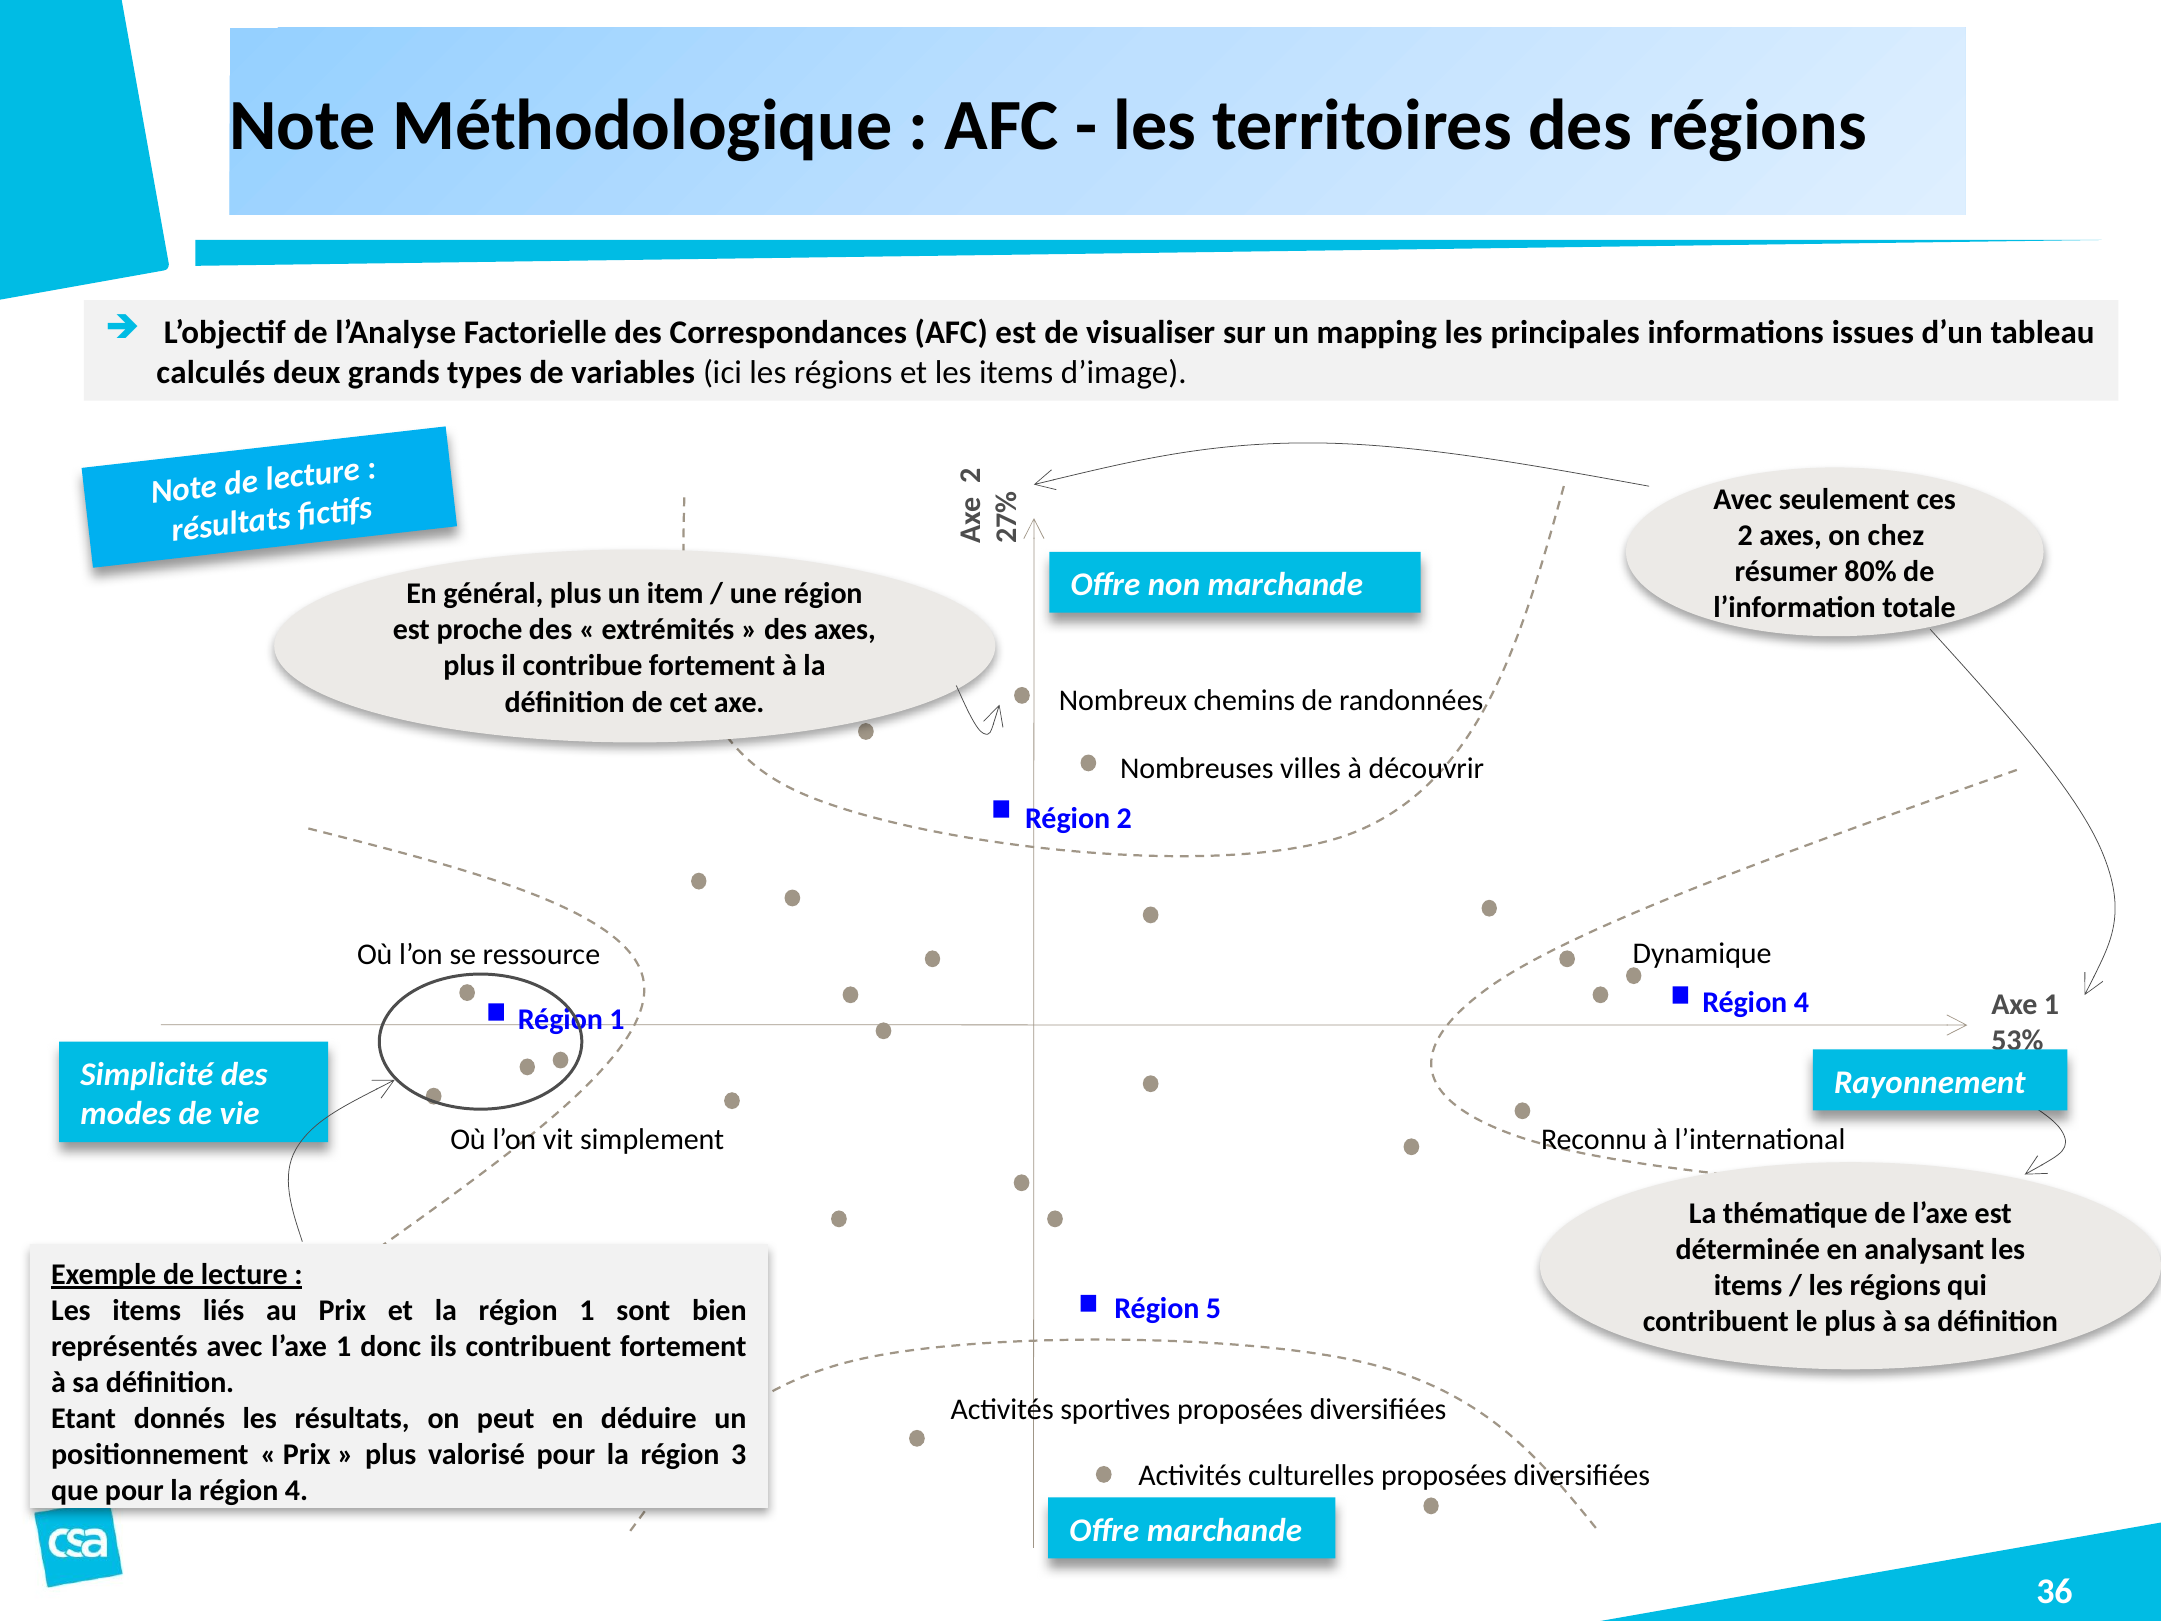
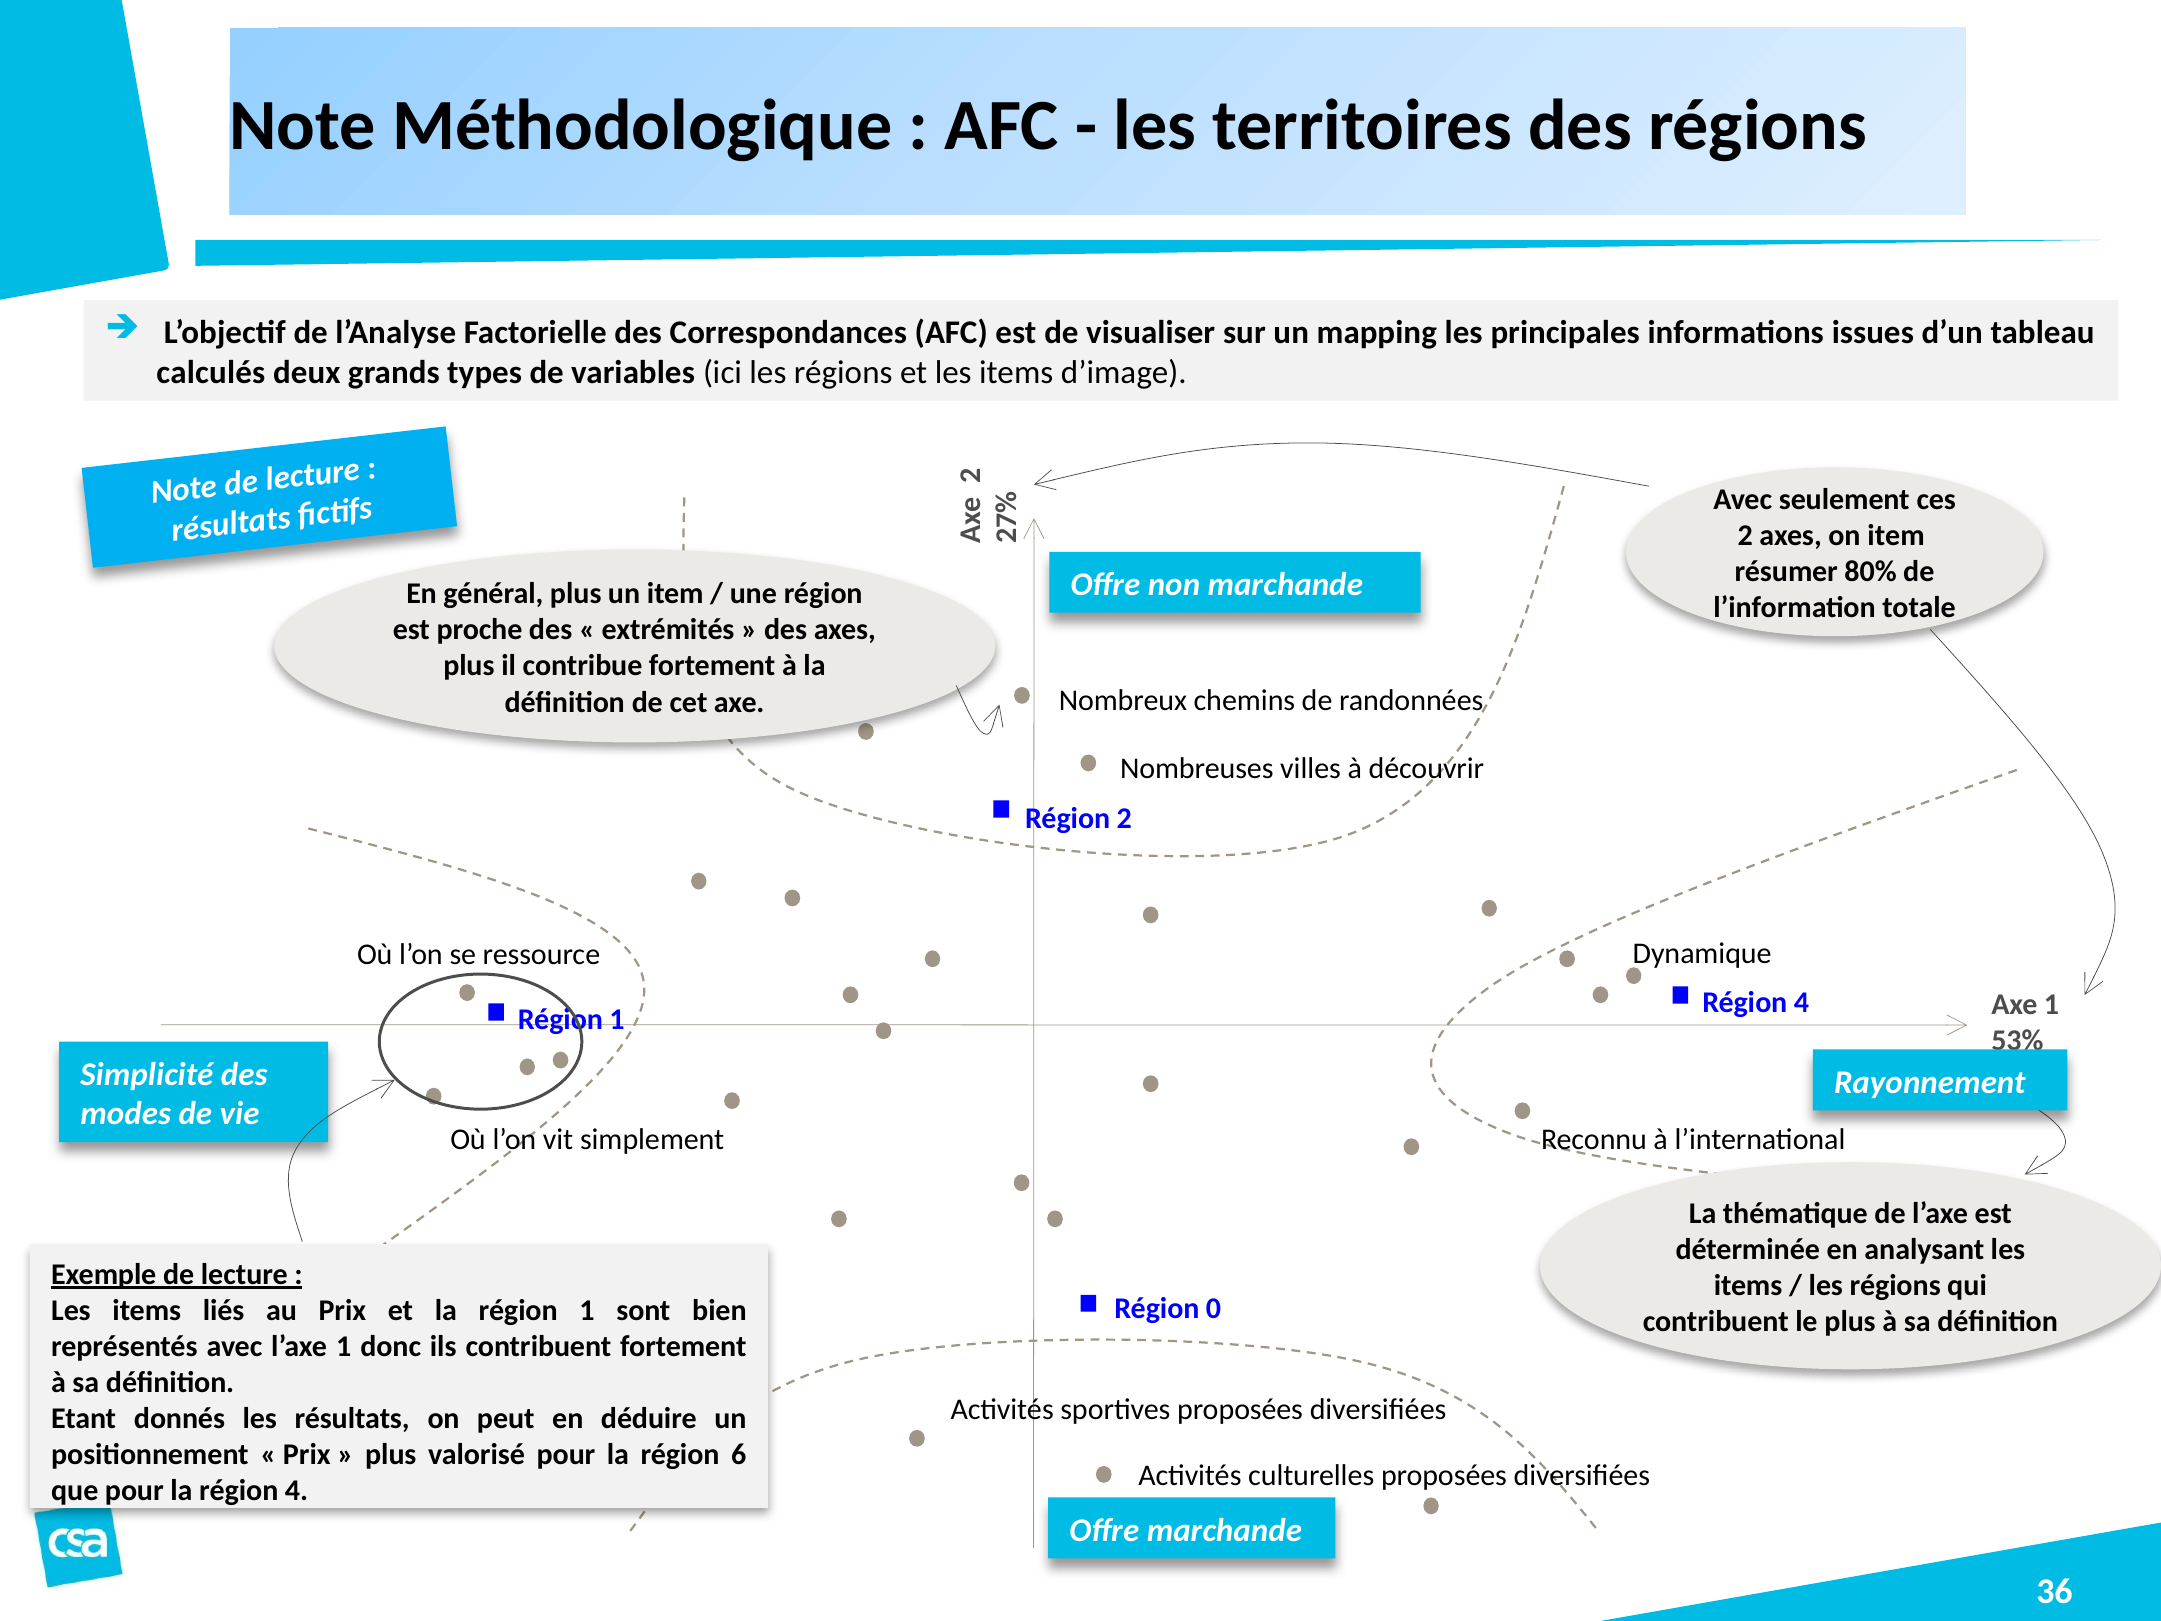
on chez: chez -> item
5: 5 -> 0
3: 3 -> 6
